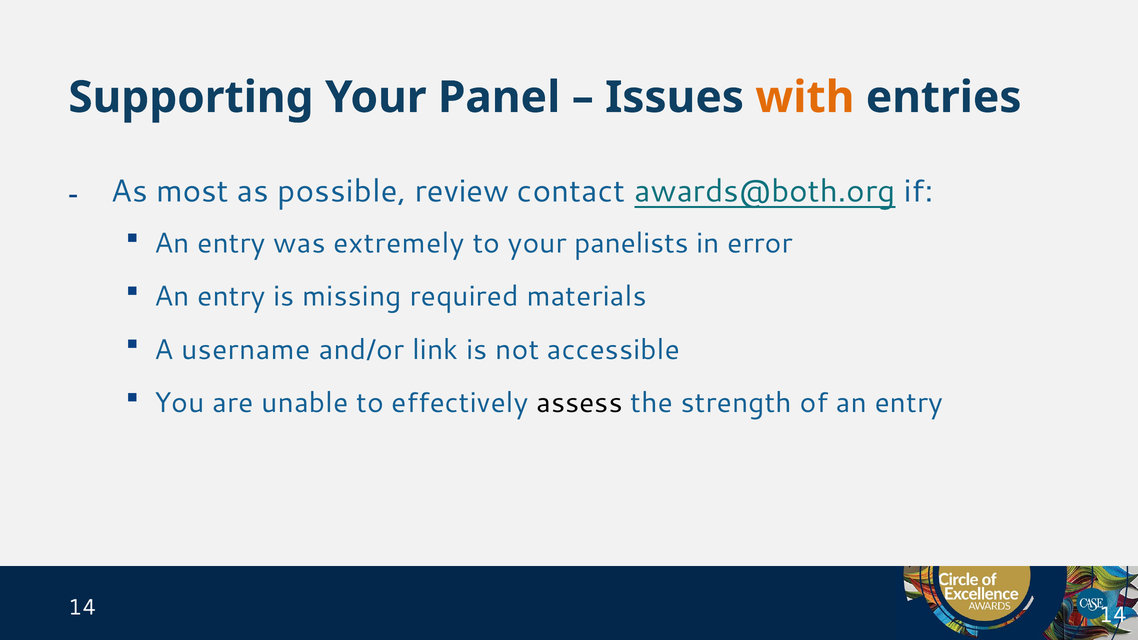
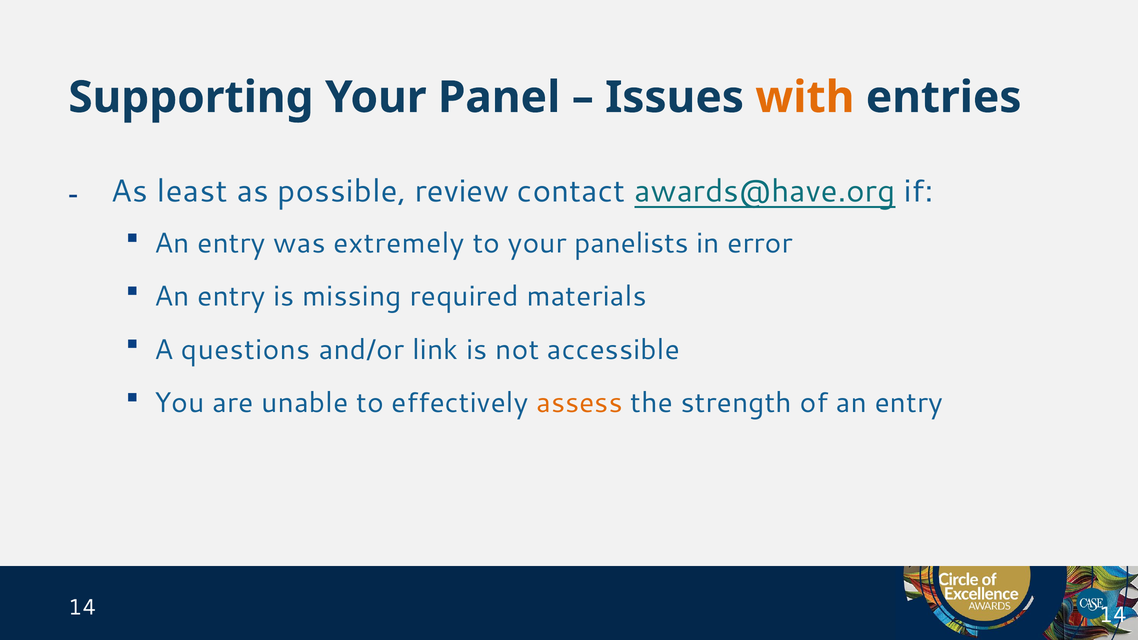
most: most -> least
awards@both.org: awards@both.org -> awards@have.org
username: username -> questions
assess colour: black -> orange
